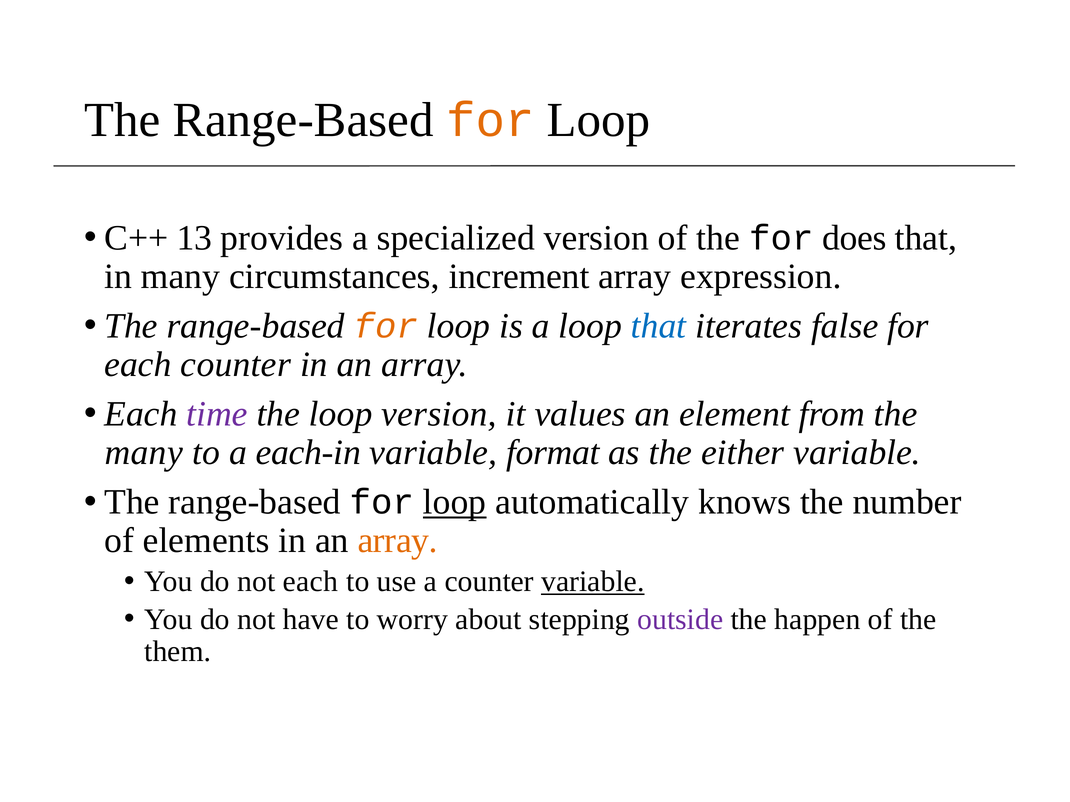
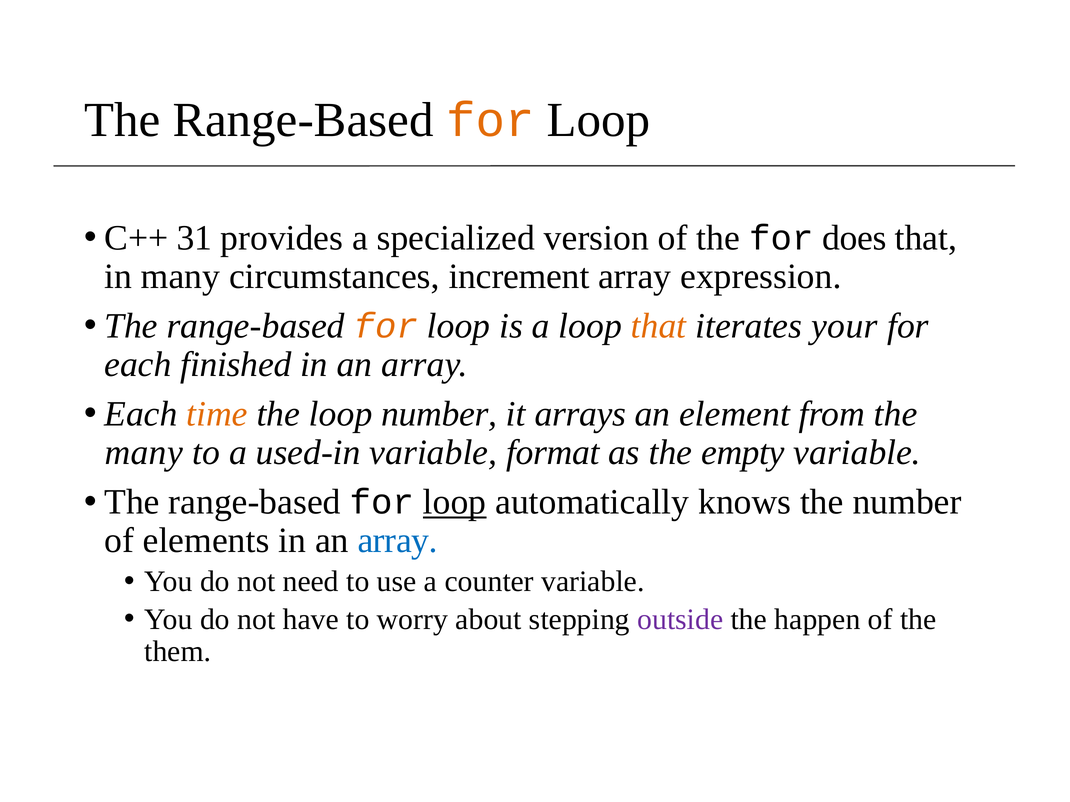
13: 13 -> 31
that at (659, 326) colour: blue -> orange
false: false -> your
each counter: counter -> finished
time colour: purple -> orange
loop version: version -> number
values: values -> arrays
each-in: each-in -> used-in
either: either -> empty
array at (398, 541) colour: orange -> blue
not each: each -> need
variable at (593, 582) underline: present -> none
